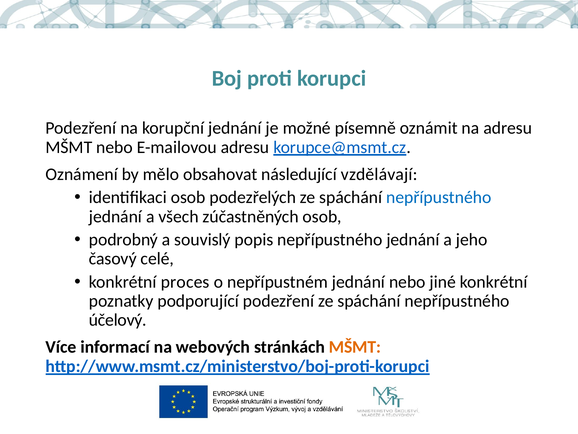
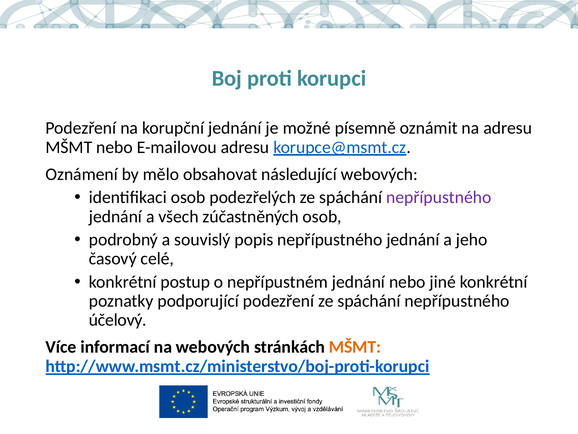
následující vzdělávají: vzdělávají -> webových
nepřípustného at (439, 197) colour: blue -> purple
proces: proces -> postup
